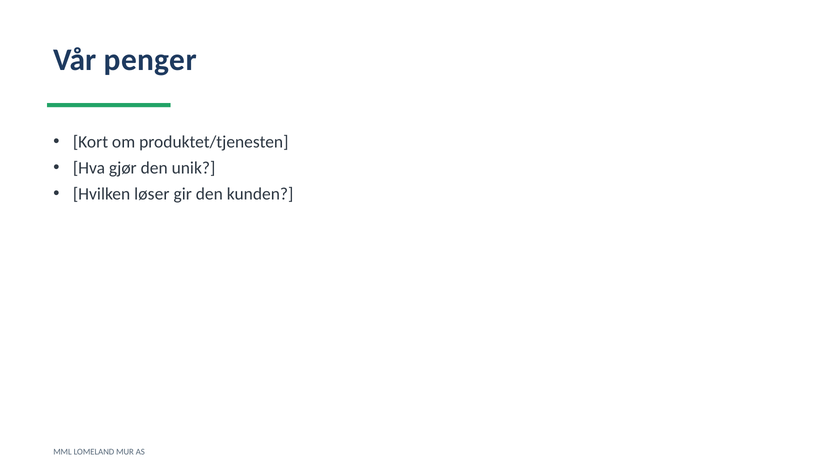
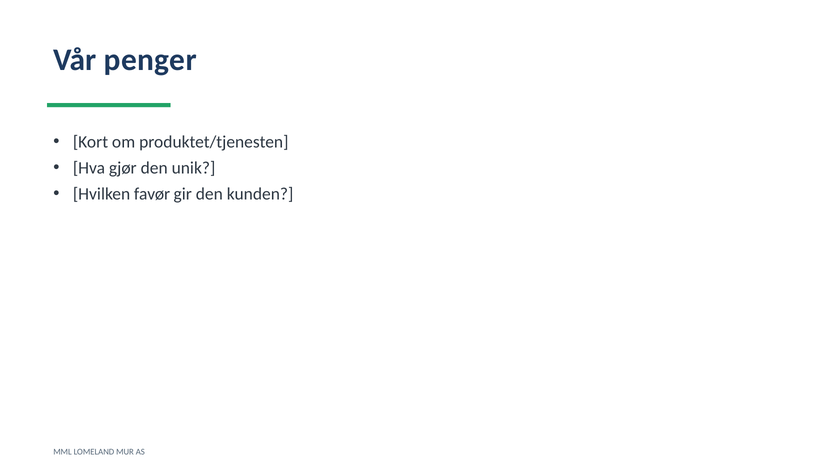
løser: løser -> favør
